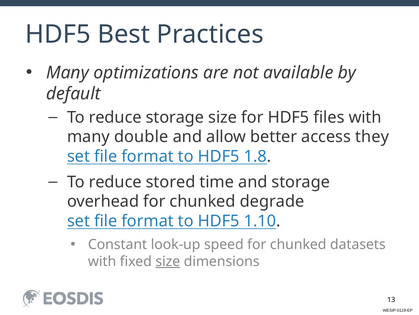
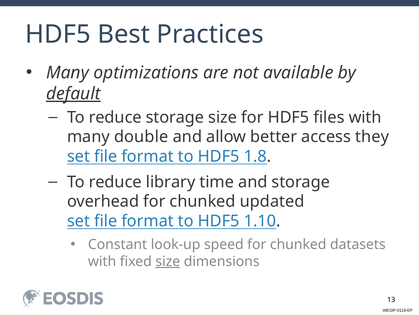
default underline: none -> present
stored: stored -> library
degrade: degrade -> updated
